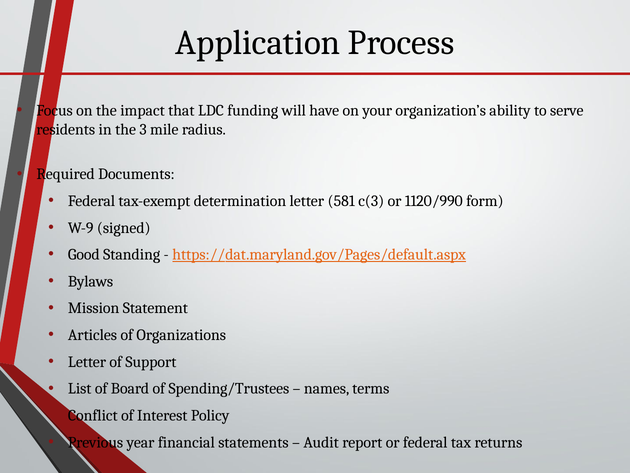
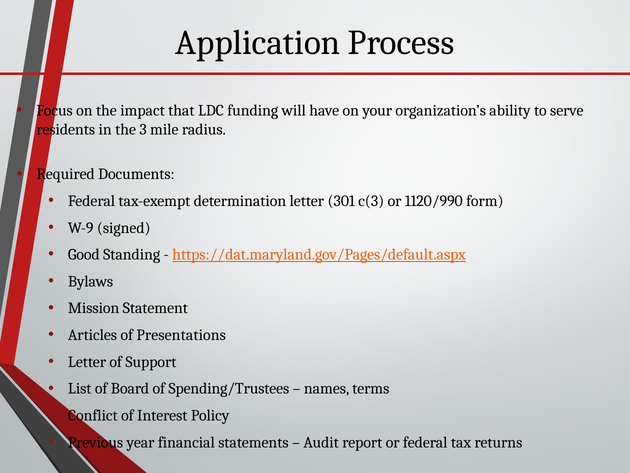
581: 581 -> 301
Organizations: Organizations -> Presentations
